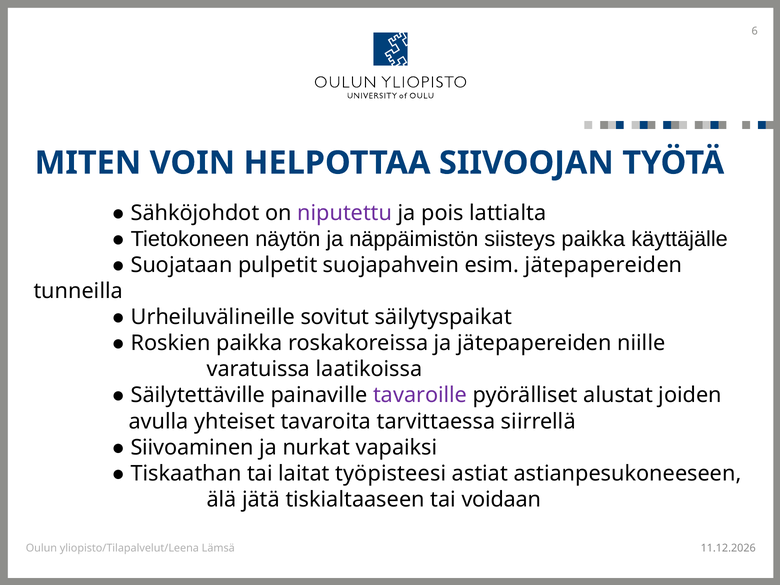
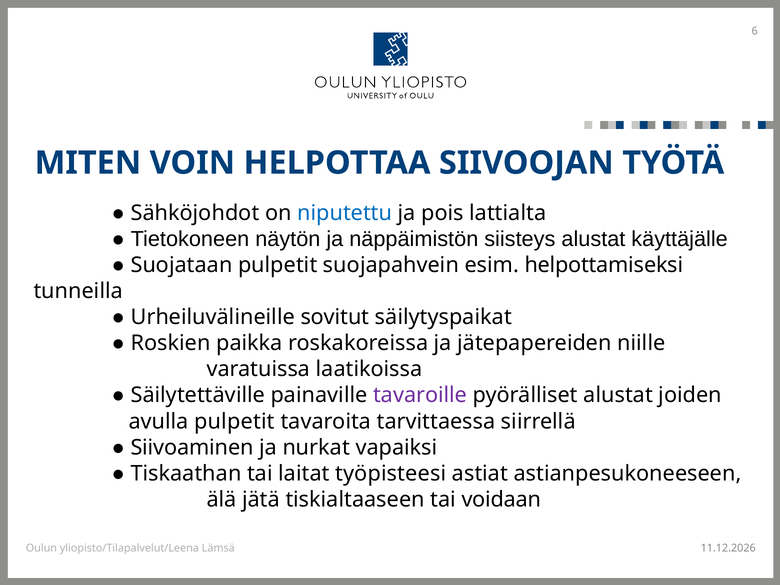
niputettu colour: purple -> blue
siisteys paikka: paikka -> alustat
esim jätepapereiden: jätepapereiden -> helpottamiseksi
avulla yhteiset: yhteiset -> pulpetit
